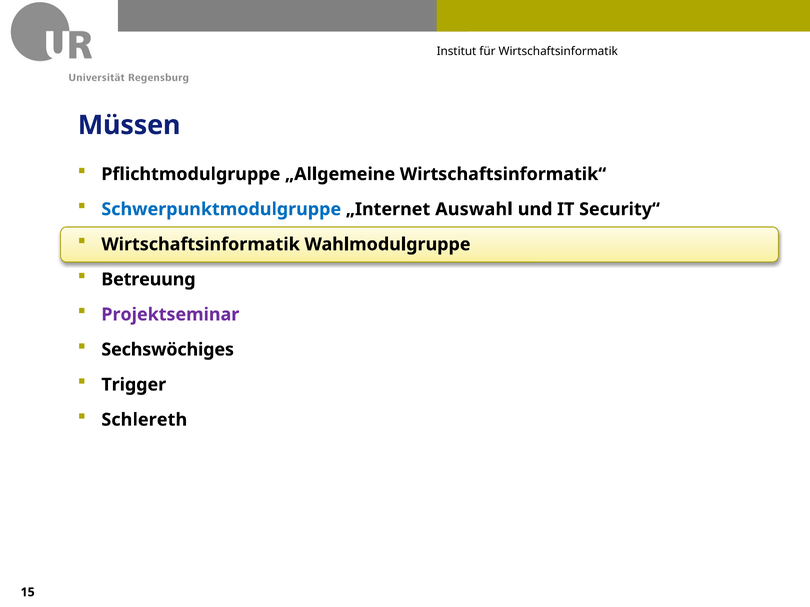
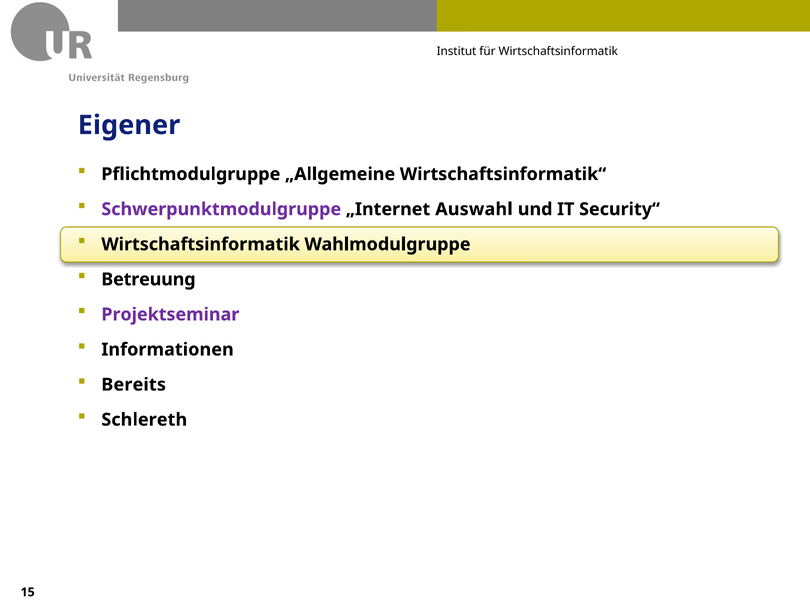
Müssen: Müssen -> Eigener
Schwerpunktmodulgruppe colour: blue -> purple
Sechswöchiges: Sechswöchiges -> Informationen
Trigger: Trigger -> Bereits
